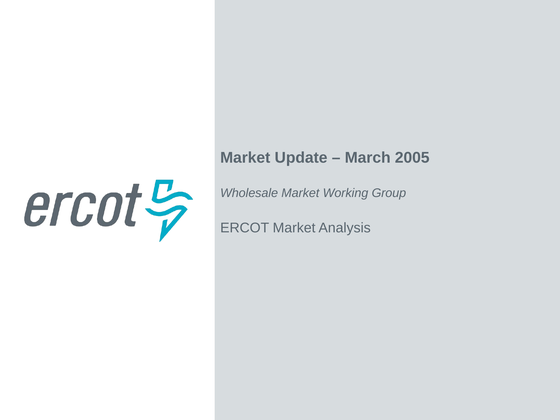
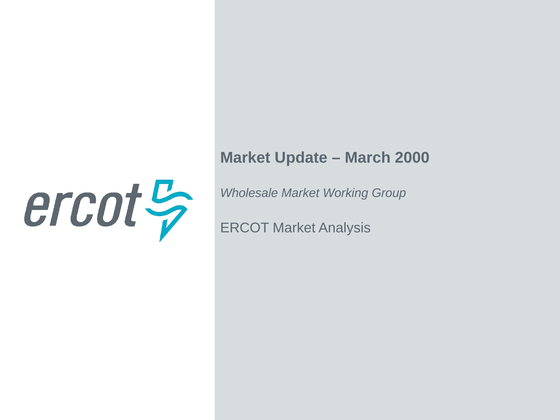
2005: 2005 -> 2000
